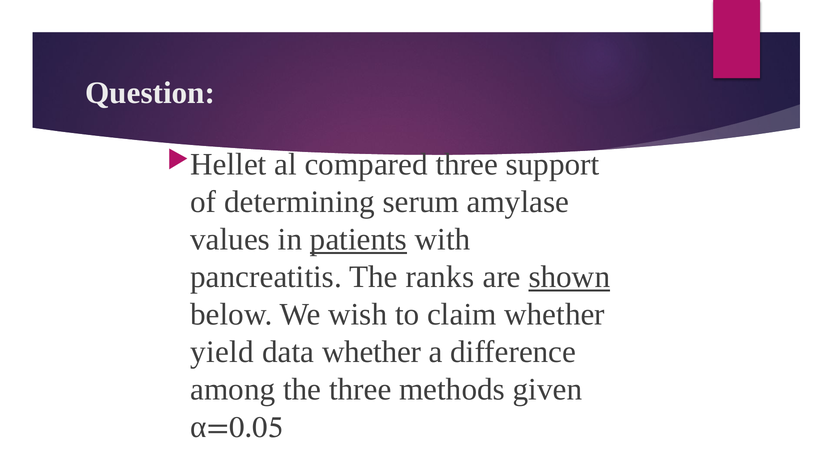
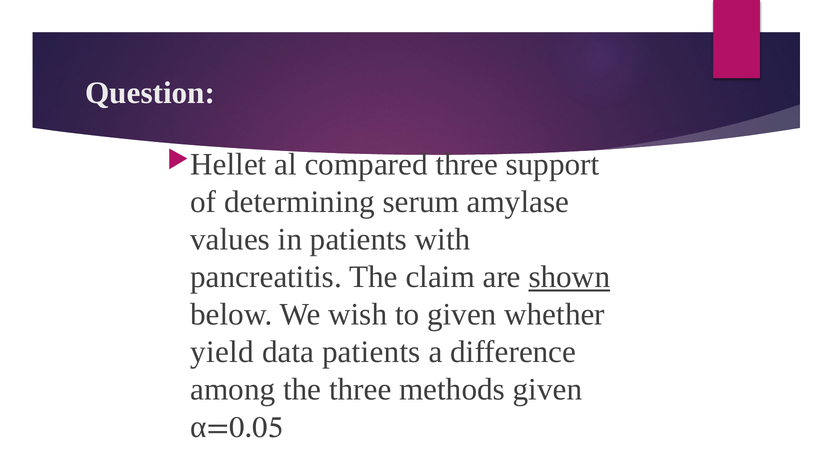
patients at (359, 239) underline: present -> none
ranks: ranks -> claim
to claim: claim -> given
data whether: whether -> patients
